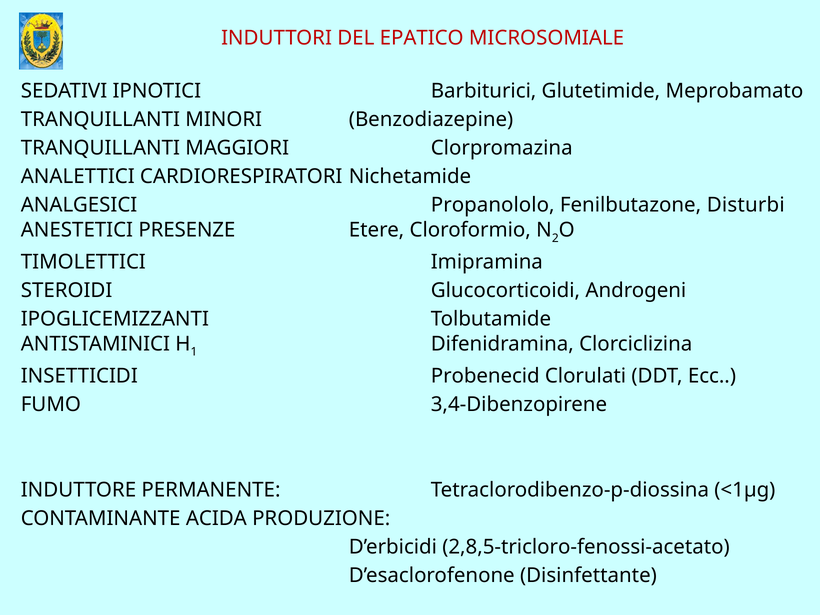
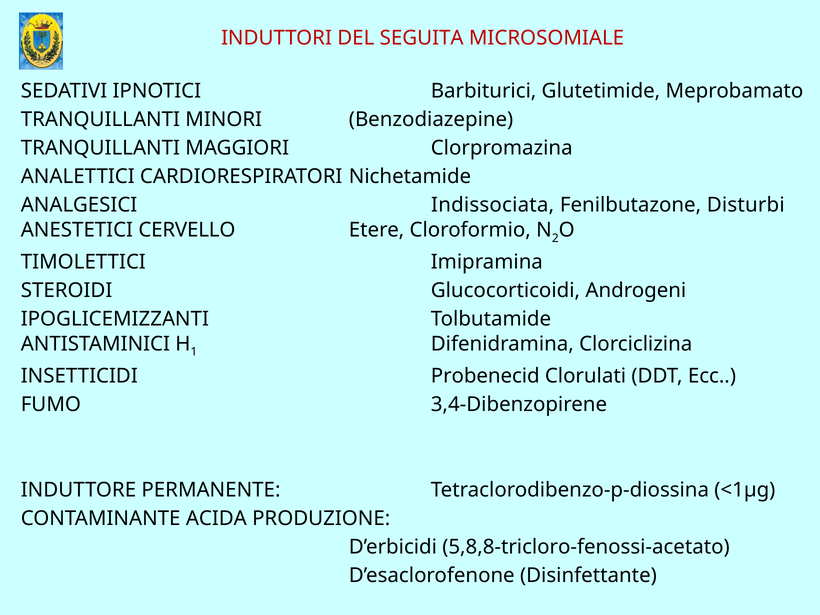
EPATICO: EPATICO -> SEGUITA
Propanololo: Propanololo -> Indissociata
PRESENZE: PRESENZE -> CERVELLO
2,8,5-tricloro-fenossi-acetato: 2,8,5-tricloro-fenossi-acetato -> 5,8,8-tricloro-fenossi-acetato
